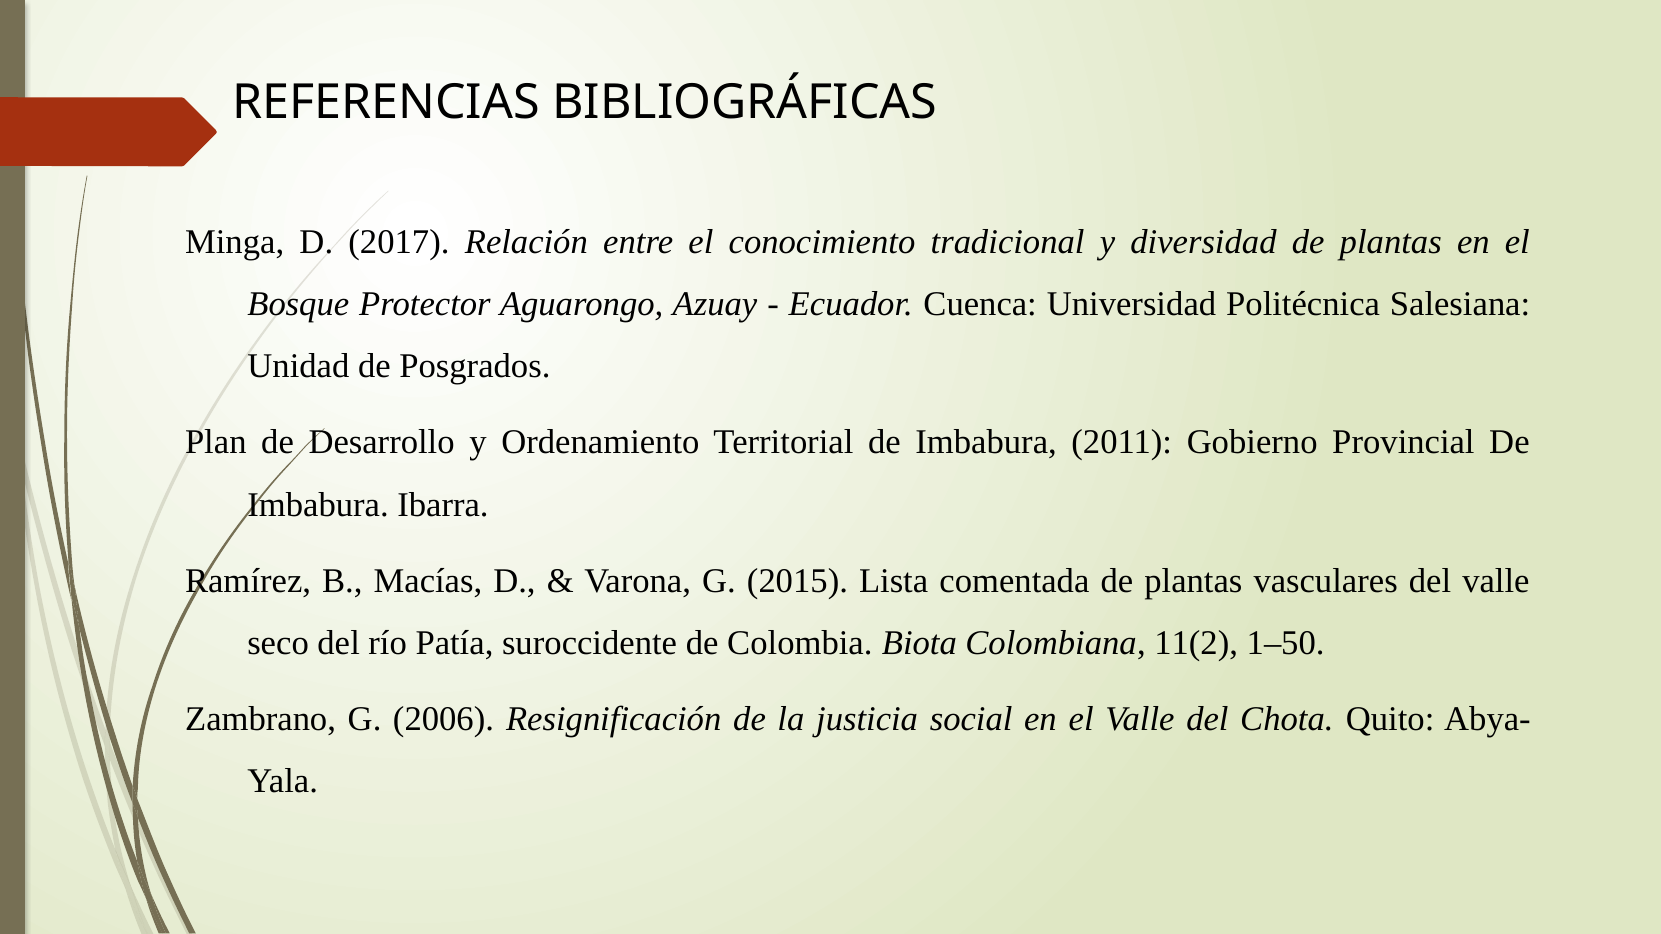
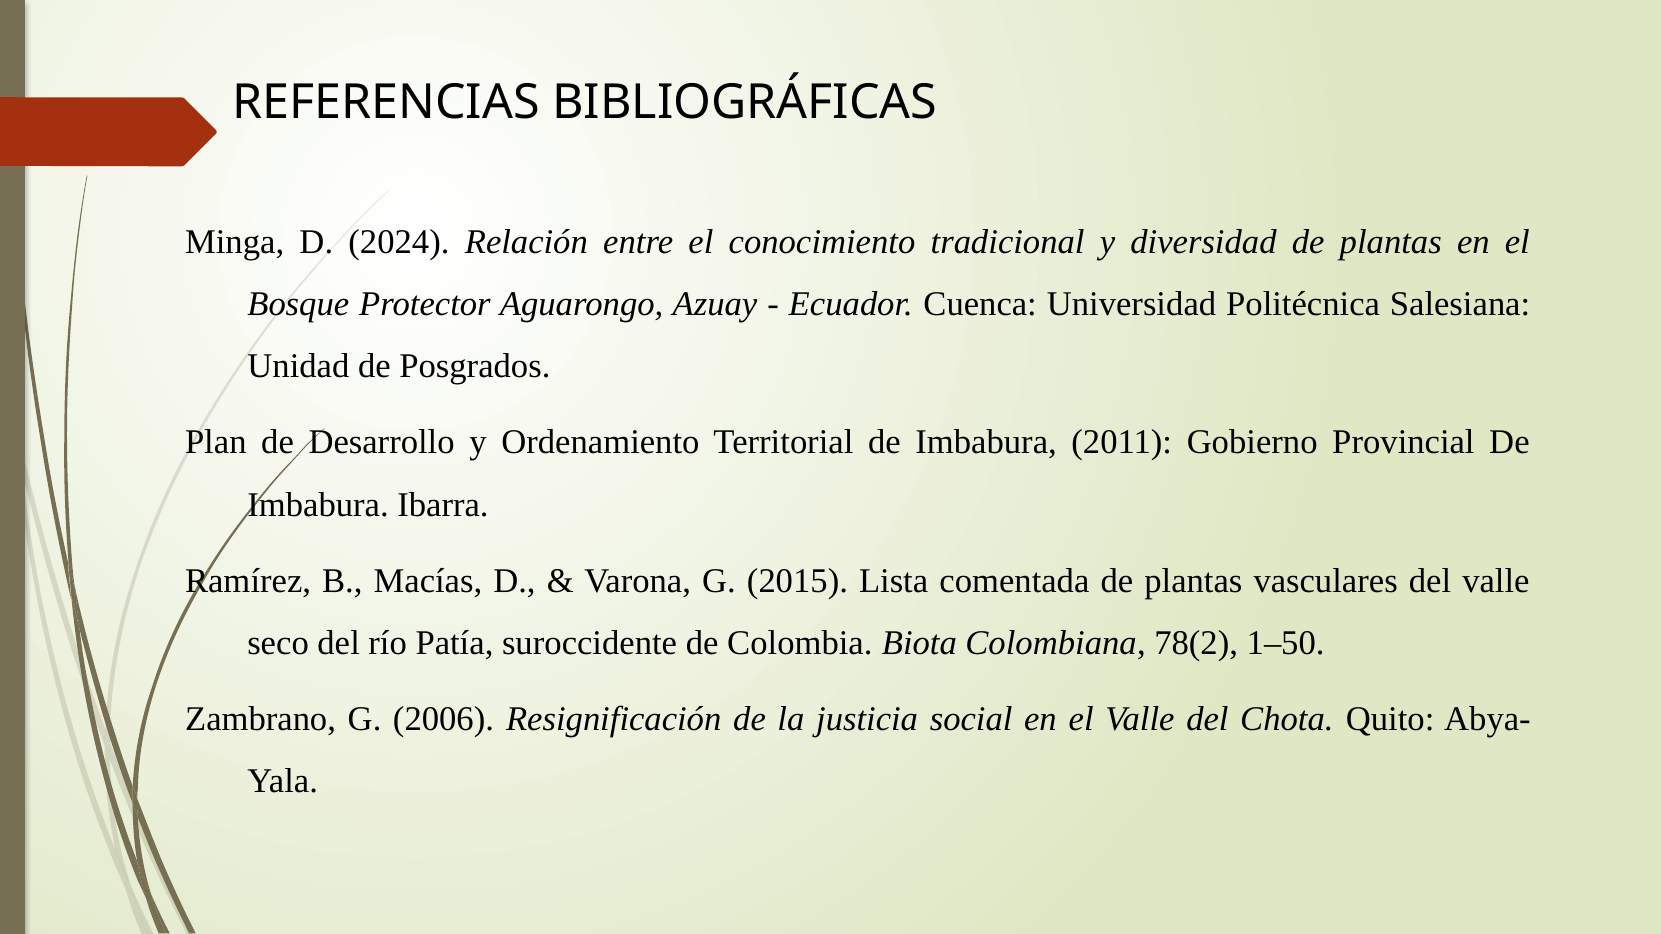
2017: 2017 -> 2024
11(2: 11(2 -> 78(2
